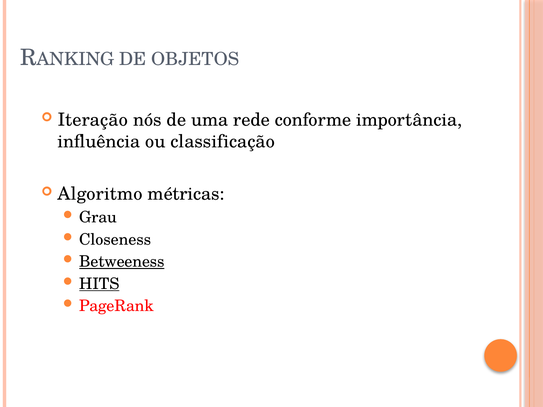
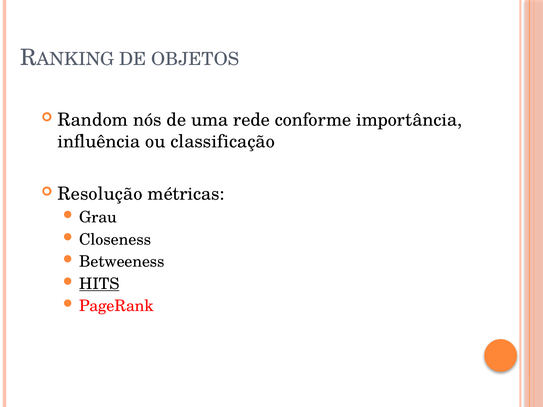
Iteração: Iteração -> Random
Algoritmo: Algoritmo -> Resolução
Betweeness underline: present -> none
